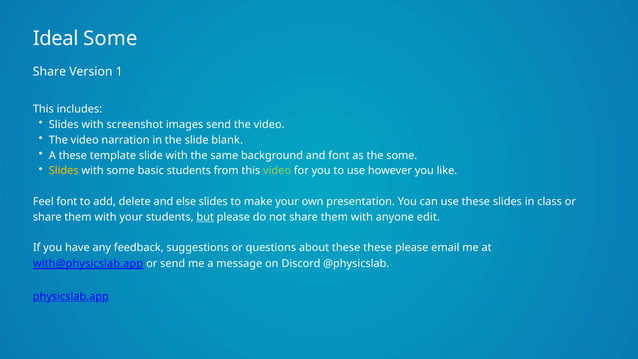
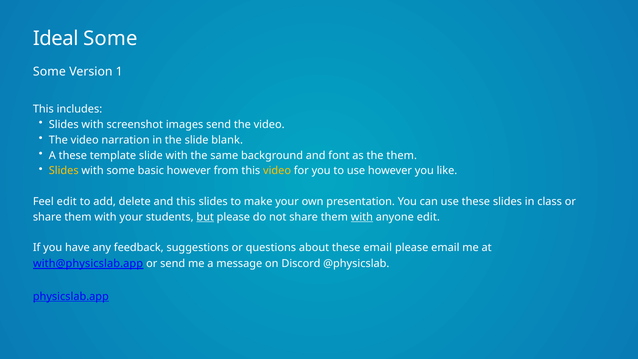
Share at (49, 71): Share -> Some
the some: some -> them
basic students: students -> however
video at (277, 171) colour: light green -> yellow
Feel font: font -> edit
and else: else -> this
with at (362, 217) underline: none -> present
these these: these -> email
